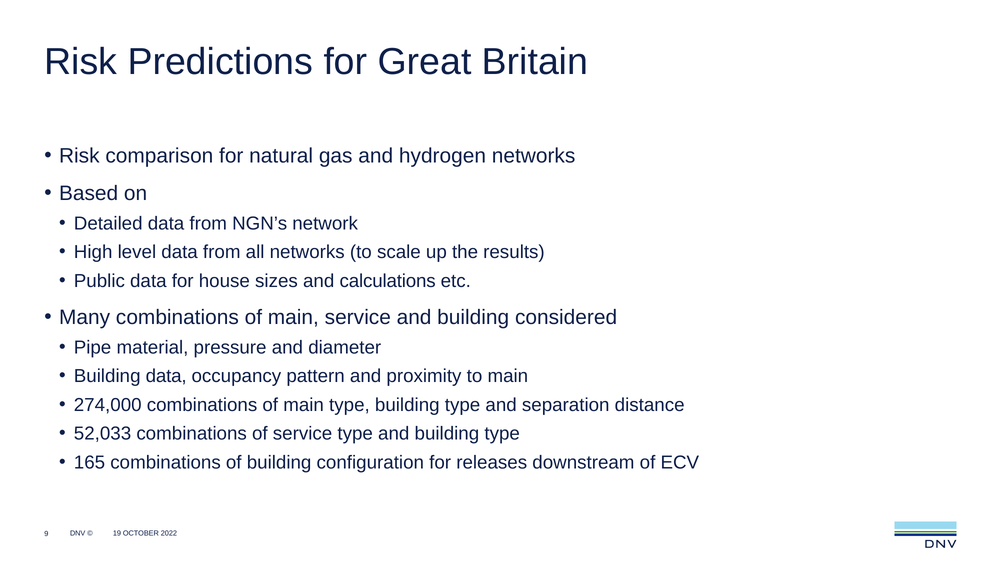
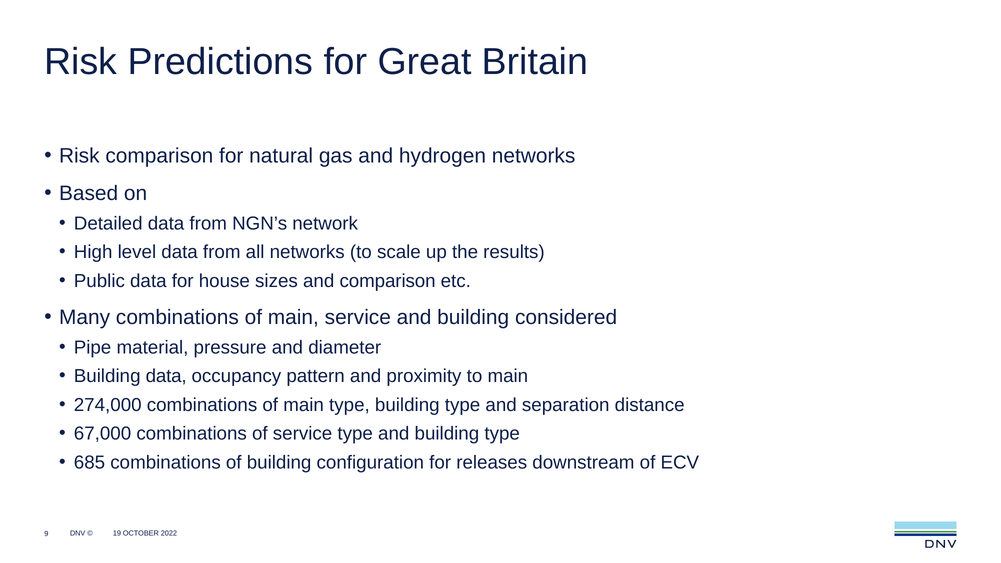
and calculations: calculations -> comparison
52,033: 52,033 -> 67,000
165: 165 -> 685
